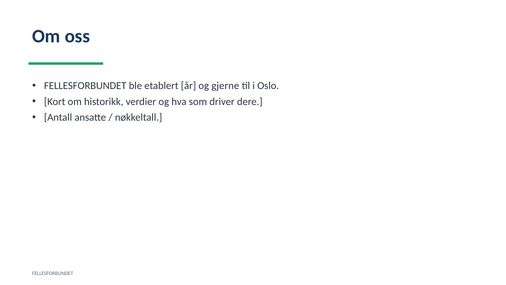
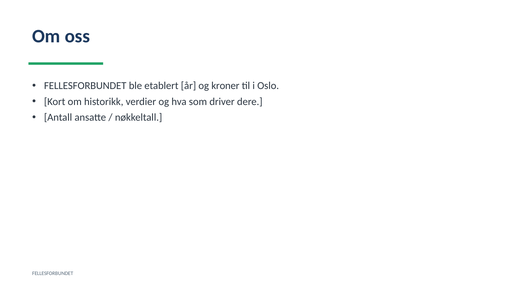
gjerne: gjerne -> kroner
